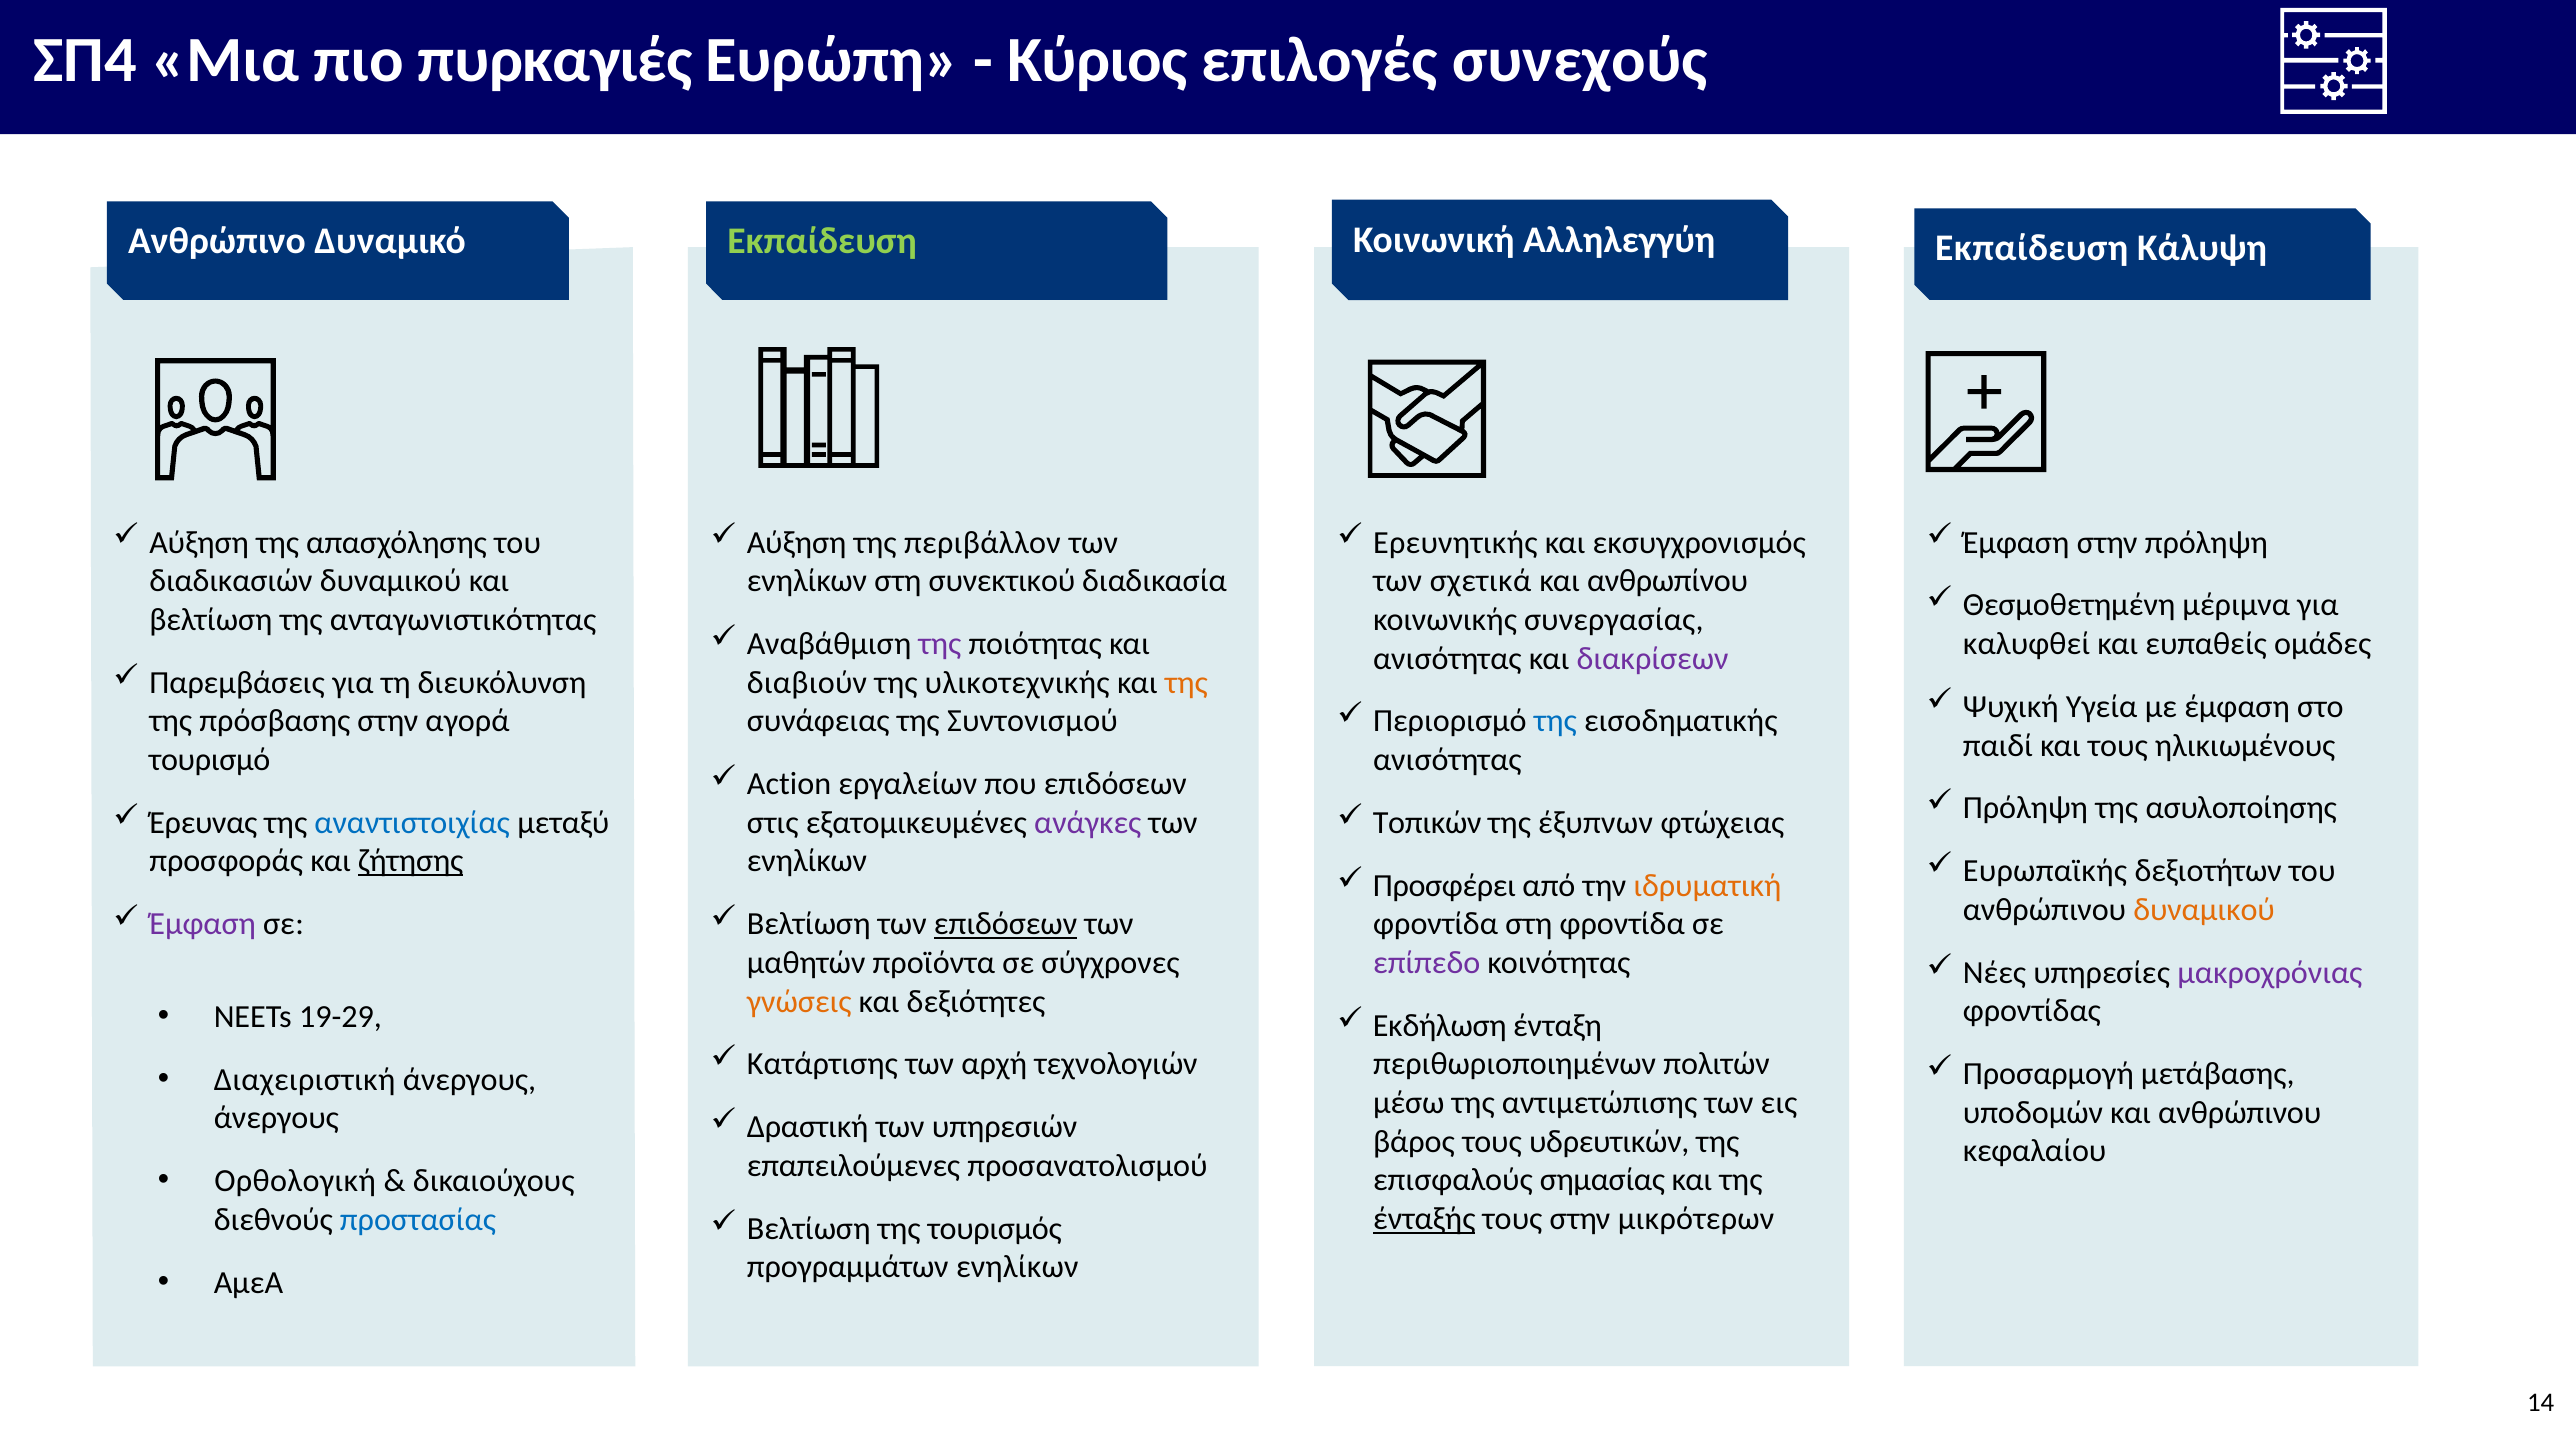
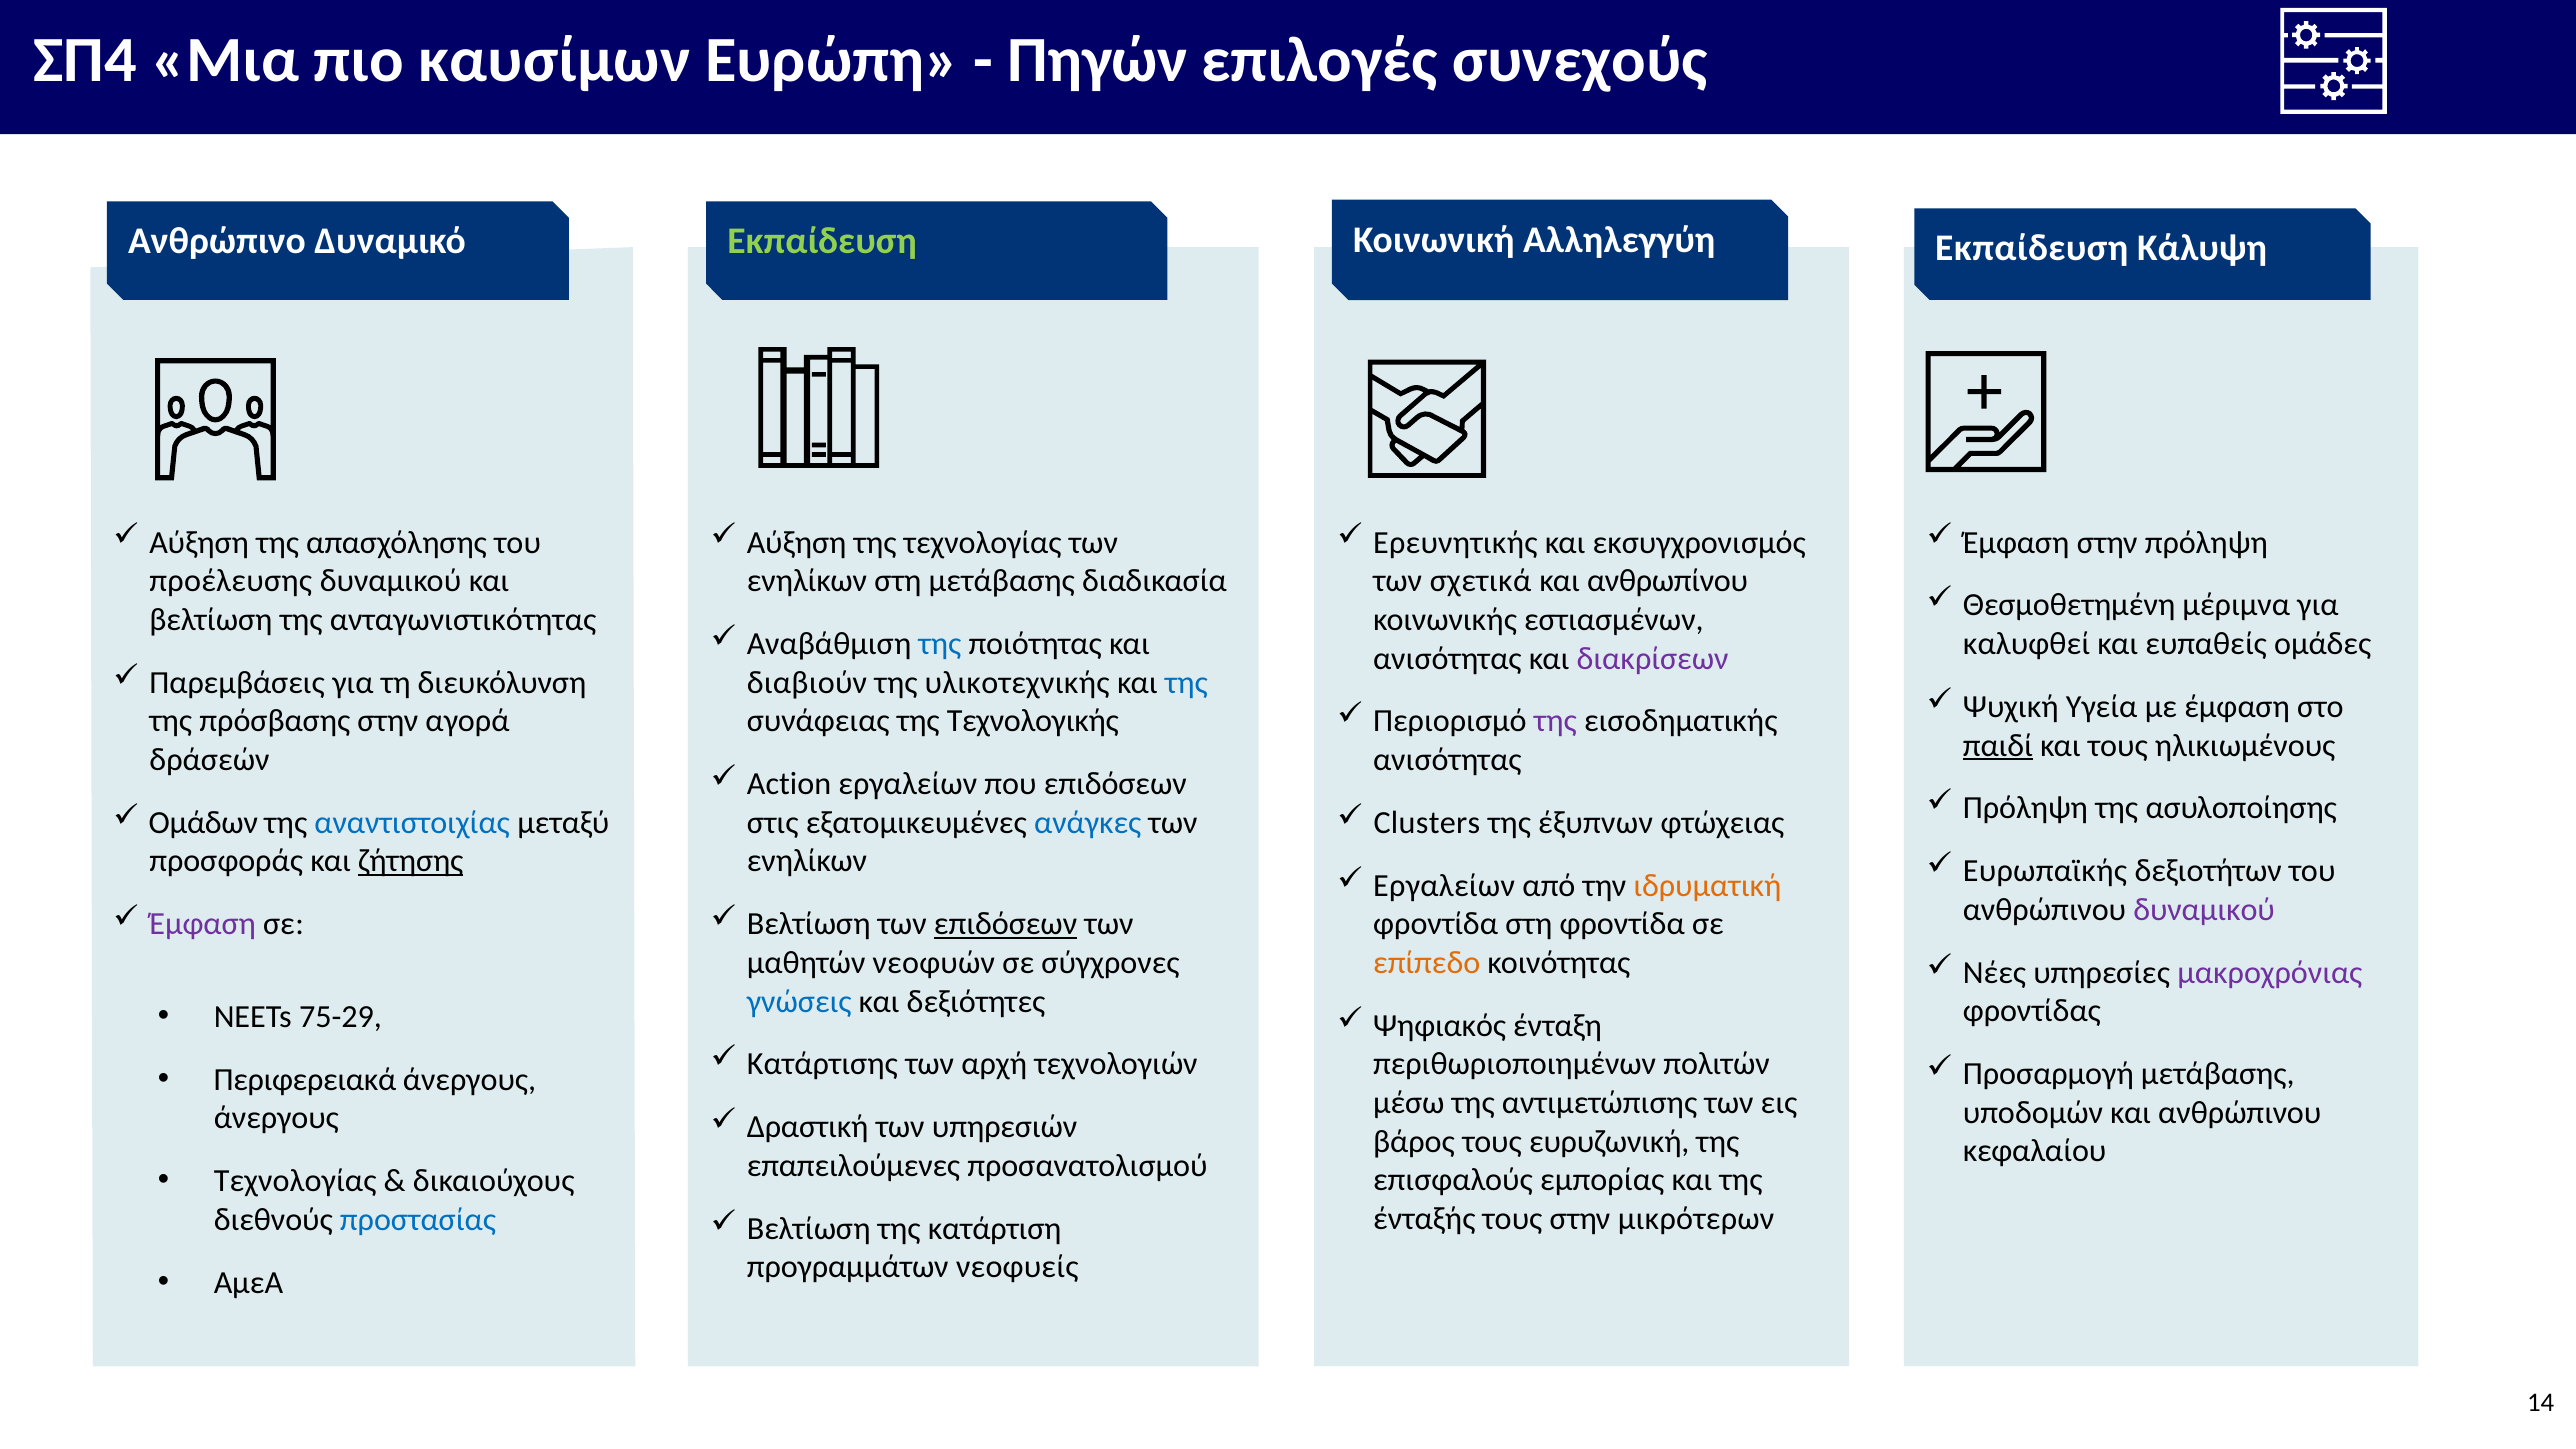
πυρκαγιές: πυρκαγιές -> καυσίμων
Κύριος: Κύριος -> Πηγών
της περιβάλλον: περιβάλλον -> τεχνολογίας
διαδικασιών: διαδικασιών -> προέλευσης
στη συνεκτικού: συνεκτικού -> μετάβασης
συνεργασίας: συνεργασίας -> εστιασμένων
της at (940, 644) colour: purple -> blue
της at (1186, 683) colour: orange -> blue
της at (1555, 721) colour: blue -> purple
Συντονισμού: Συντονισμού -> Τεχνολογικής
παιδί underline: none -> present
τουρισμό: τουρισμό -> δράσεών
Έρευνας: Έρευνας -> Ομάδων
Τοπικών: Τοπικών -> Clusters
ανάγκες colour: purple -> blue
Προσφέρει at (1444, 886): Προσφέρει -> Εργαλείων
δυναμικού at (2204, 910) colour: orange -> purple
προϊόντα: προϊόντα -> νεοφυών
επίπεδο colour: purple -> orange
γνώσεις colour: orange -> blue
19-29: 19-29 -> 75-29
Εκδήλωση: Εκδήλωση -> Ψηφιακός
Διαχειριστική: Διαχειριστική -> Περιφερειακά
υδρευτικών: υδρευτικών -> ευρυζωνική
Ορθολογική at (295, 1181): Ορθολογική -> Τεχνολογίας
σημασίας: σημασίας -> εμπορίας
ένταξής underline: present -> none
τουρισμός: τουρισμός -> κατάρτιση
προγραμμάτων ενηλίκων: ενηλίκων -> νεοφυείς
